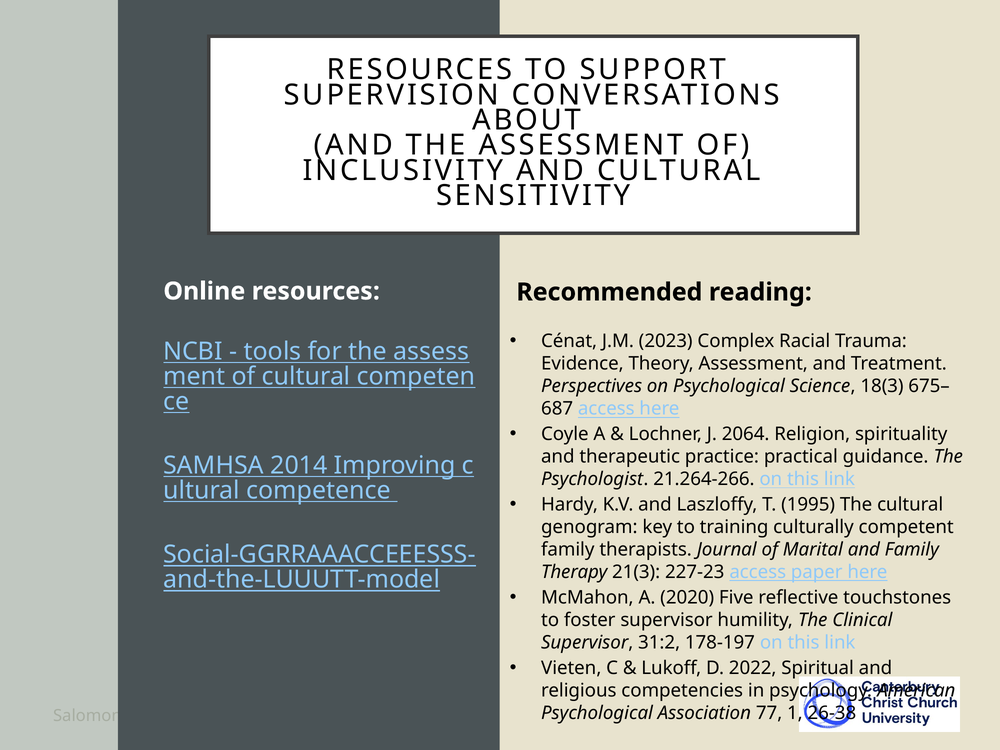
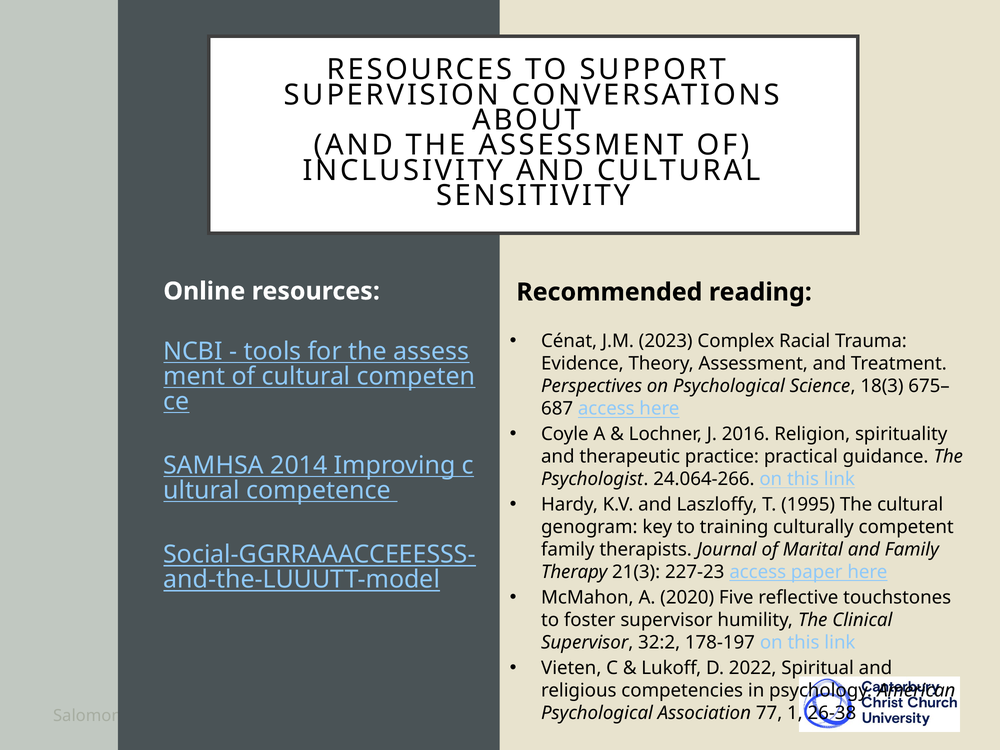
2064: 2064 -> 2016
21.264-266: 21.264-266 -> 24.064-266
31:2: 31:2 -> 32:2
